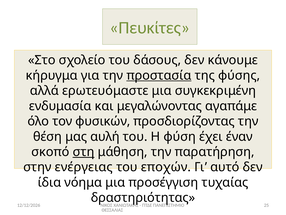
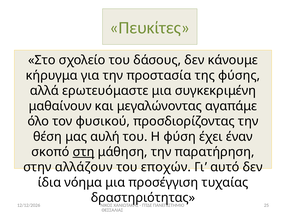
προστασία underline: present -> none
ενδυμασία: ενδυμασία -> μαθαίνουν
φυσικών: φυσικών -> φυσικού
ενέργειας: ενέργειας -> αλλάζουν
